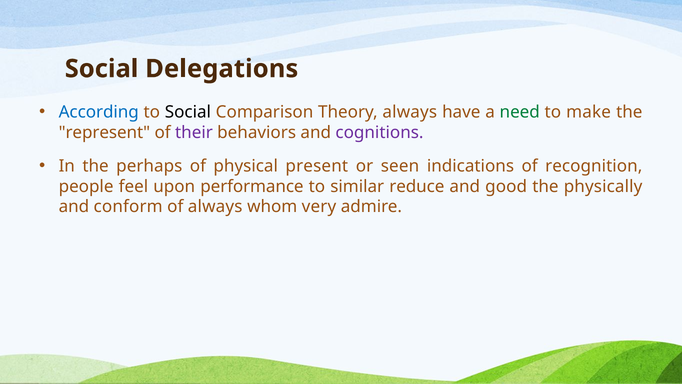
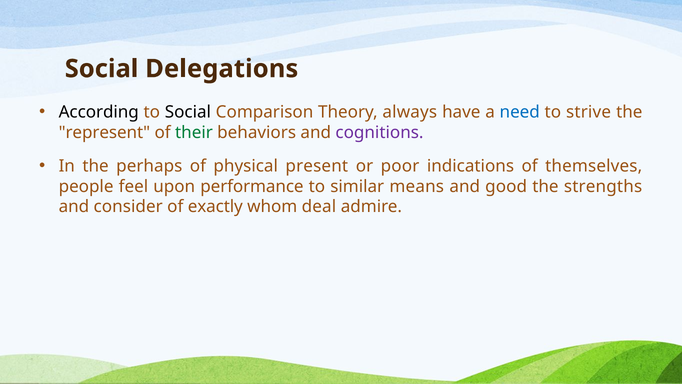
According colour: blue -> black
need colour: green -> blue
make: make -> strive
their colour: purple -> green
seen: seen -> poor
recognition: recognition -> themselves
reduce: reduce -> means
physically: physically -> strengths
conform: conform -> consider
of always: always -> exactly
very: very -> deal
